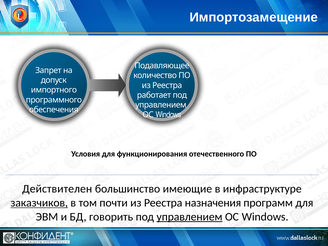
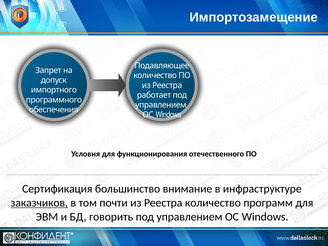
Действителен: Действителен -> Сертификация
имеющие: имеющие -> внимание
Реестра назначения: назначения -> количество
управлением at (189, 217) underline: present -> none
